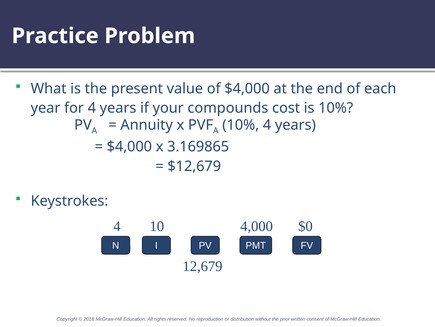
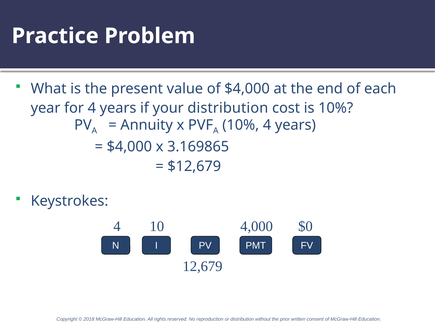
your compounds: compounds -> distribution
